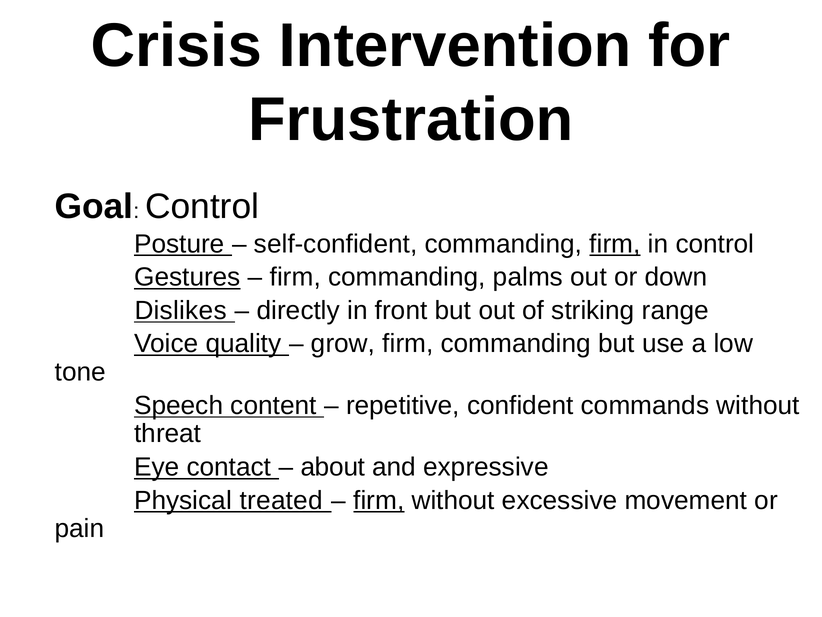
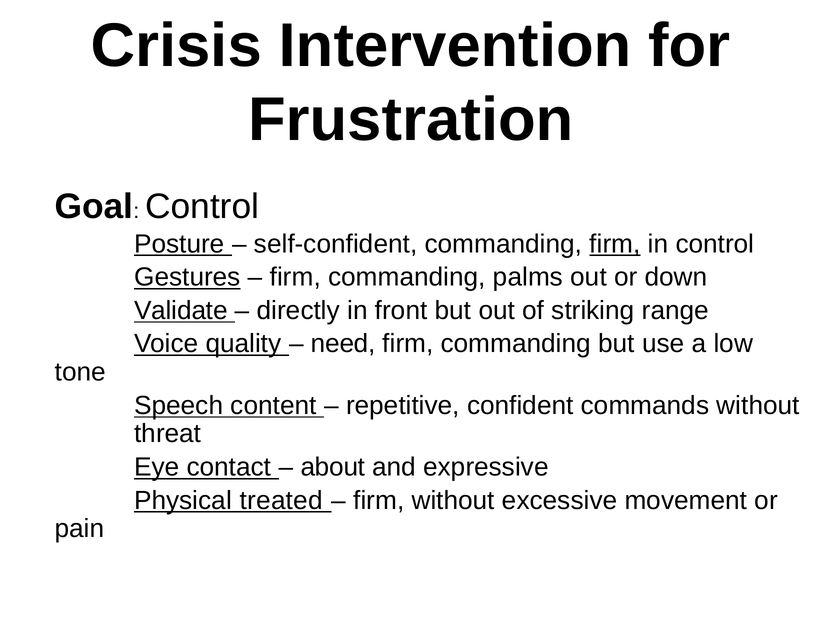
Dislikes: Dislikes -> Validate
grow: grow -> need
firm at (379, 500) underline: present -> none
